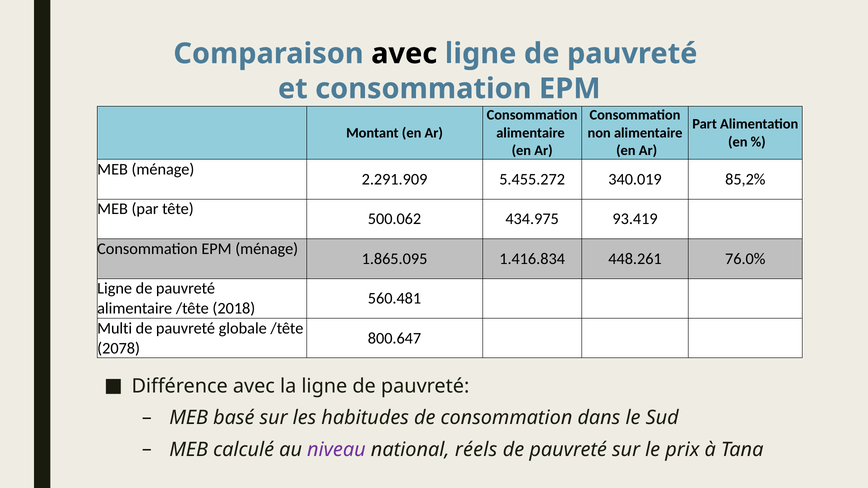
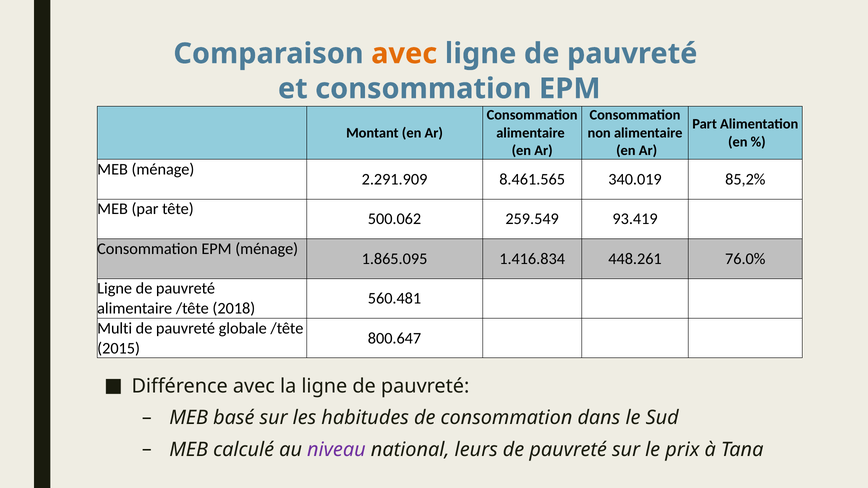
avec at (404, 54) colour: black -> orange
5.455.272: 5.455.272 -> 8.461.565
434.975: 434.975 -> 259.549
2078: 2078 -> 2015
réels: réels -> leurs
